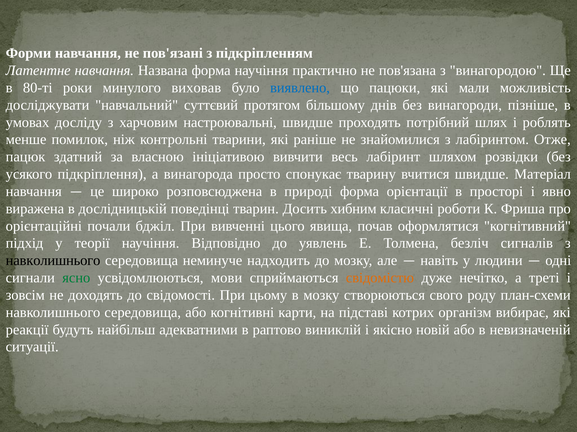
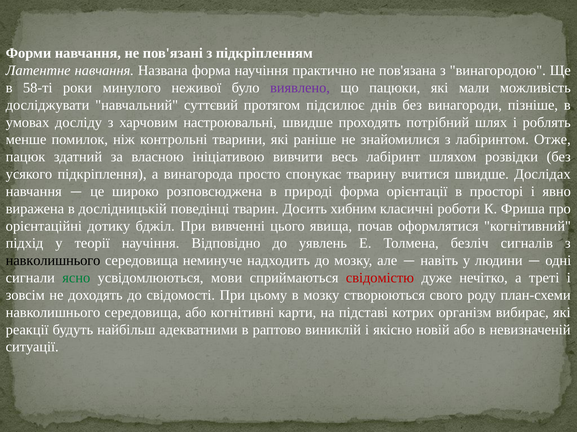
80-ті: 80-ті -> 58-ті
виховав: виховав -> неживої
виявлено colour: blue -> purple
більшому: більшому -> підсилює
Матеріал: Матеріал -> Дослідах
почали: почали -> дотику
свідомістю colour: orange -> red
